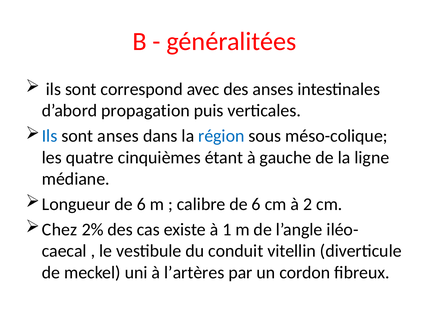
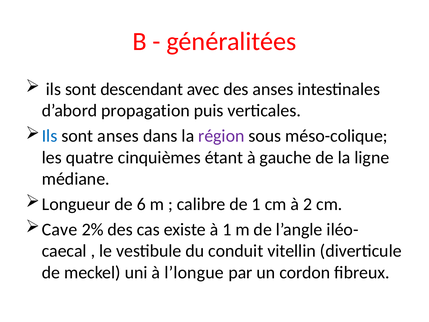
correspond: correspond -> descendant
région colour: blue -> purple
calibre de 6: 6 -> 1
Chez: Chez -> Cave
l’artères: l’artères -> l’longue
